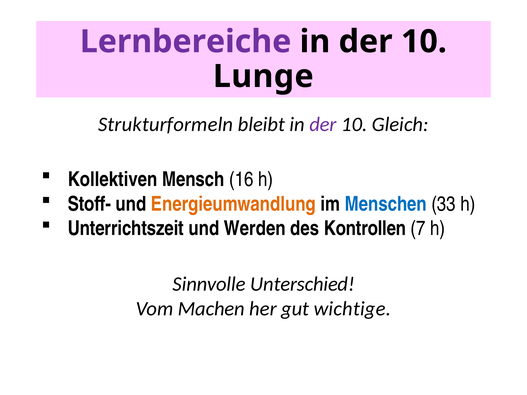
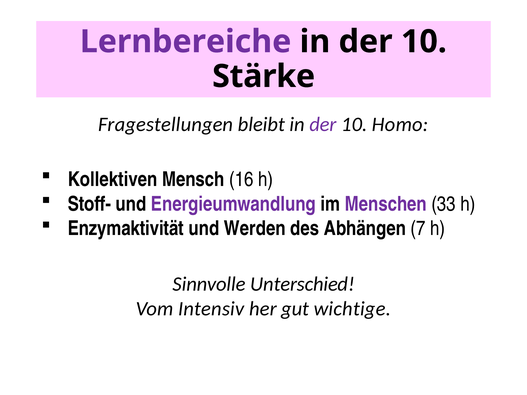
Lunge: Lunge -> Stärke
Strukturformeln: Strukturformeln -> Fragestellungen
Gleich: Gleich -> Homo
Energieumwandlung colour: orange -> purple
Menschen colour: blue -> purple
Unterrichtszeit: Unterrichtszeit -> Enzymaktivität
Kontrollen: Kontrollen -> Abhängen
Machen: Machen -> Intensiv
